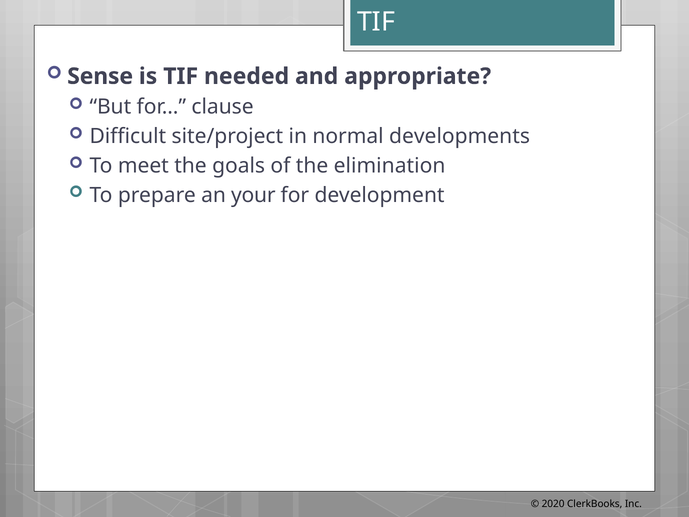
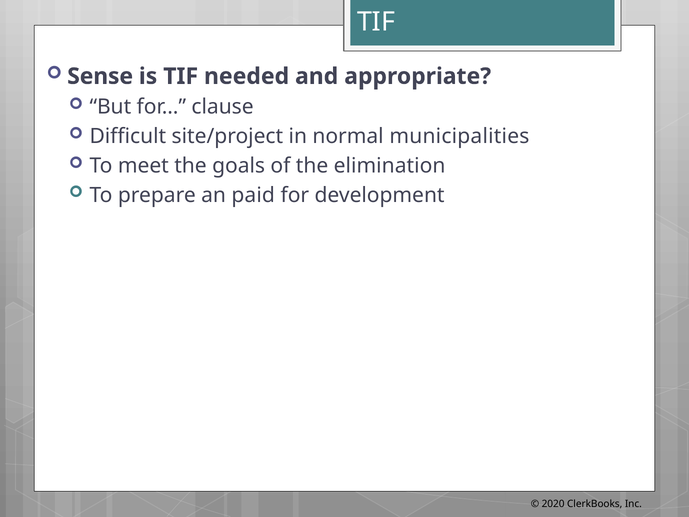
developments: developments -> municipalities
your: your -> paid
